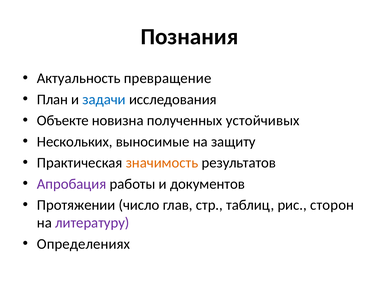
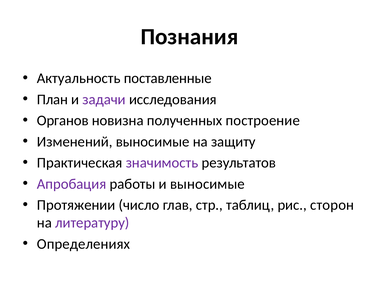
превращение: превращение -> поставленные
задачи colour: blue -> purple
Объекте: Объекте -> Органов
устойчивых: устойчивых -> построение
Нескольких: Нескольких -> Изменений
значимость colour: orange -> purple
и документов: документов -> выносимые
